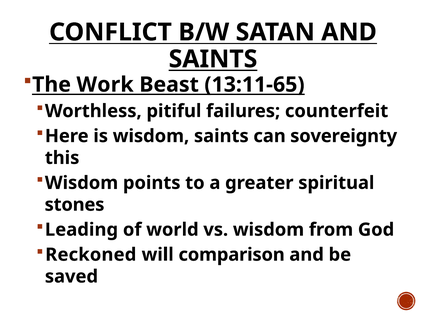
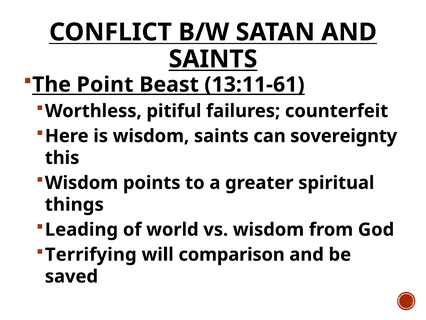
Work: Work -> Point
13:11-65: 13:11-65 -> 13:11-61
stones: stones -> things
Reckoned: Reckoned -> Terrifying
